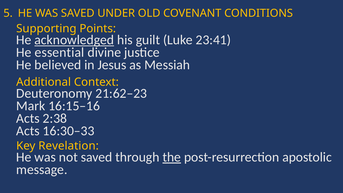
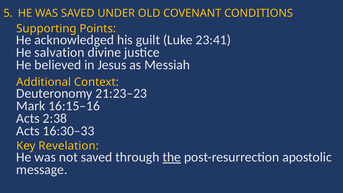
acknowledged underline: present -> none
essential: essential -> salvation
21:62–23: 21:62–23 -> 21:23–23
